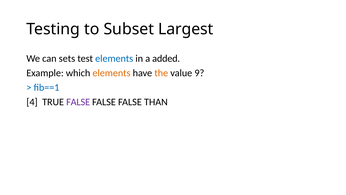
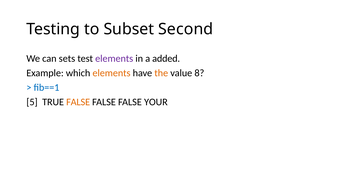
Largest: Largest -> Second
elements at (114, 58) colour: blue -> purple
9: 9 -> 8
4: 4 -> 5
FALSE at (78, 102) colour: purple -> orange
THAN: THAN -> YOUR
